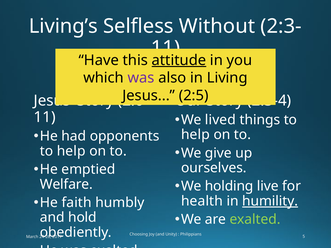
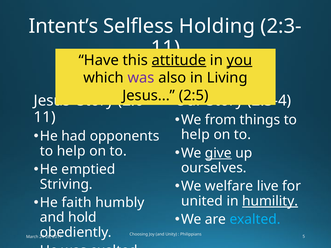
Living’s: Living’s -> Intent’s
Without: Without -> Holding
you underline: none -> present
lived: lived -> from
give underline: none -> present
holding: holding -> welfare
Welfare: Welfare -> Striving
health: health -> united
exalted at (255, 220) colour: light green -> light blue
